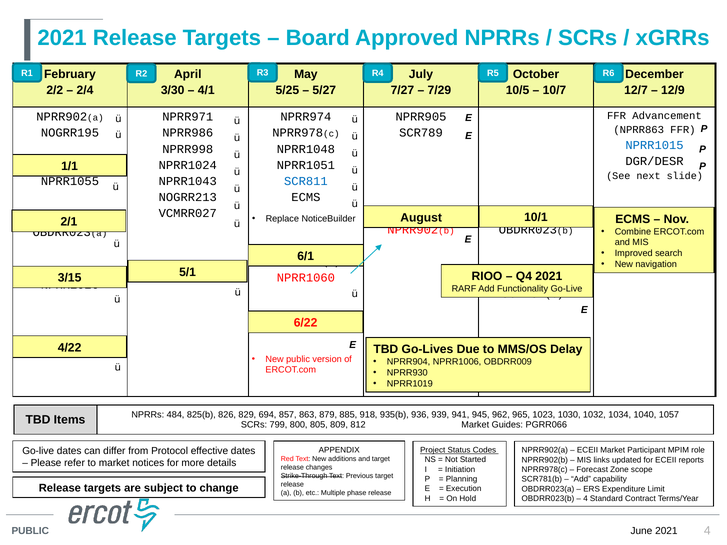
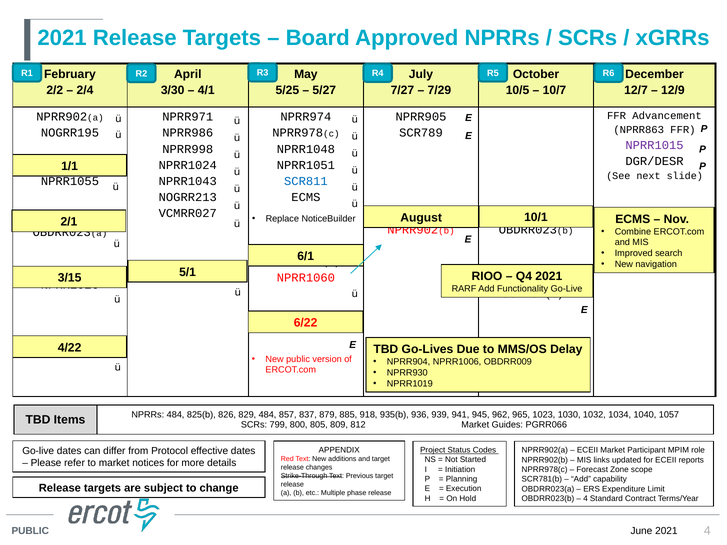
NPRR1015 colour: blue -> purple
829 694: 694 -> 484
863: 863 -> 837
